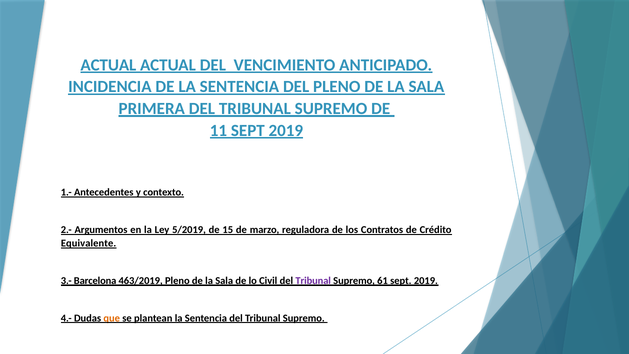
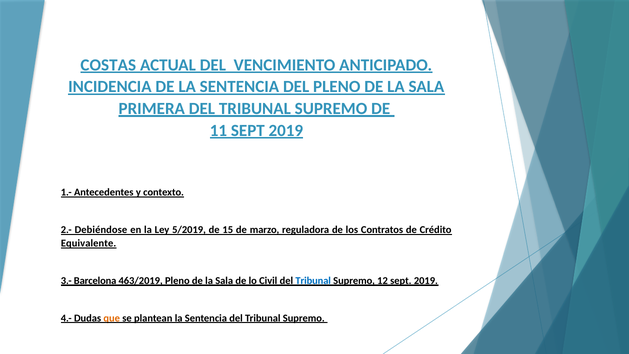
ACTUAL at (108, 65): ACTUAL -> COSTAS
Argumentos: Argumentos -> Debiéndose
Tribunal at (313, 281) colour: purple -> blue
61: 61 -> 12
